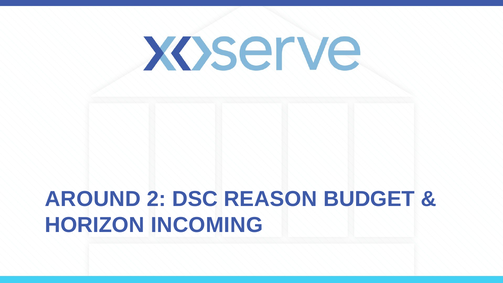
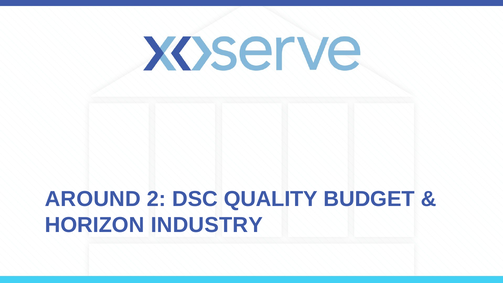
REASON: REASON -> QUALITY
INCOMING: INCOMING -> INDUSTRY
